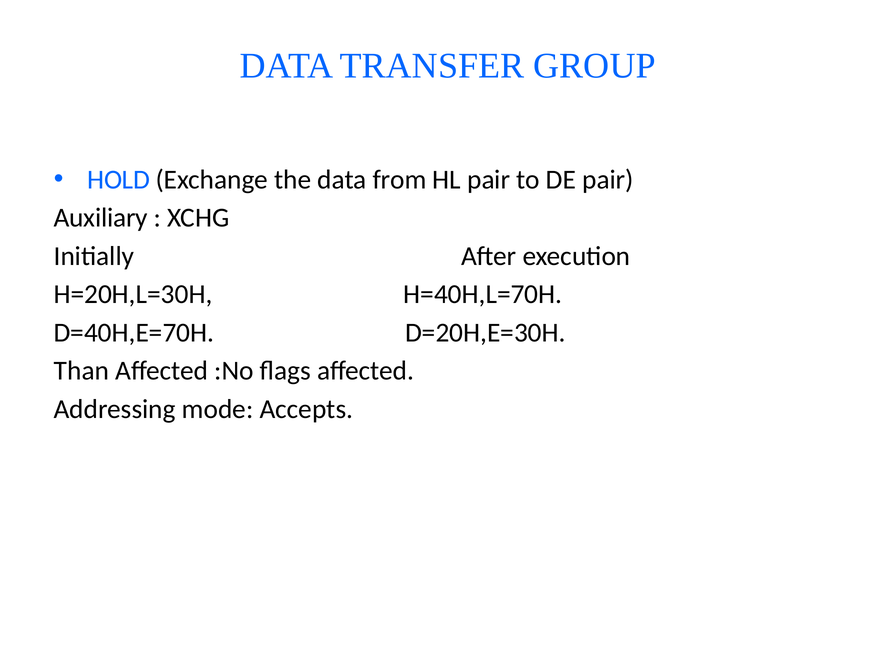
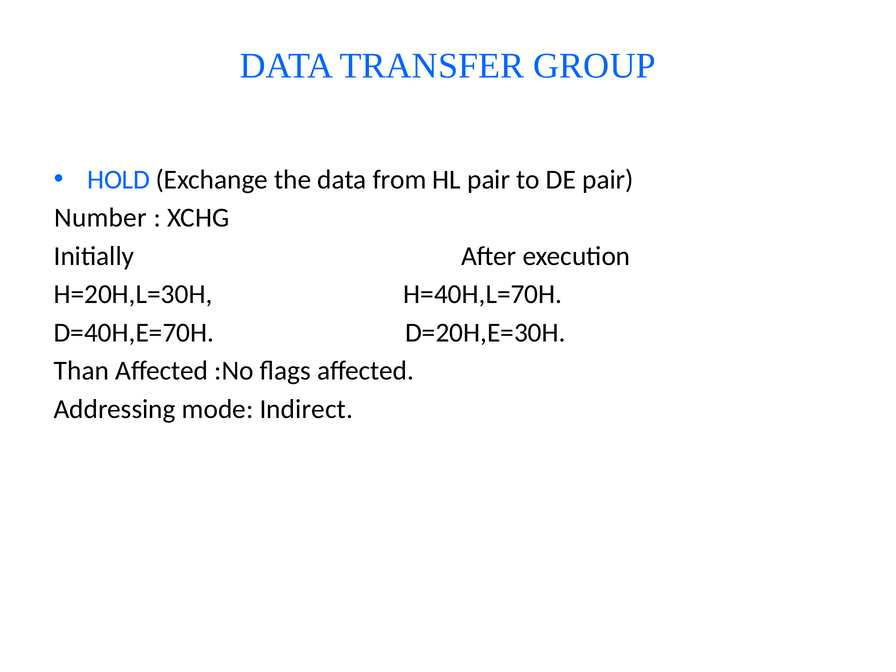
Auxiliary: Auxiliary -> Number
Accepts: Accepts -> Indirect
